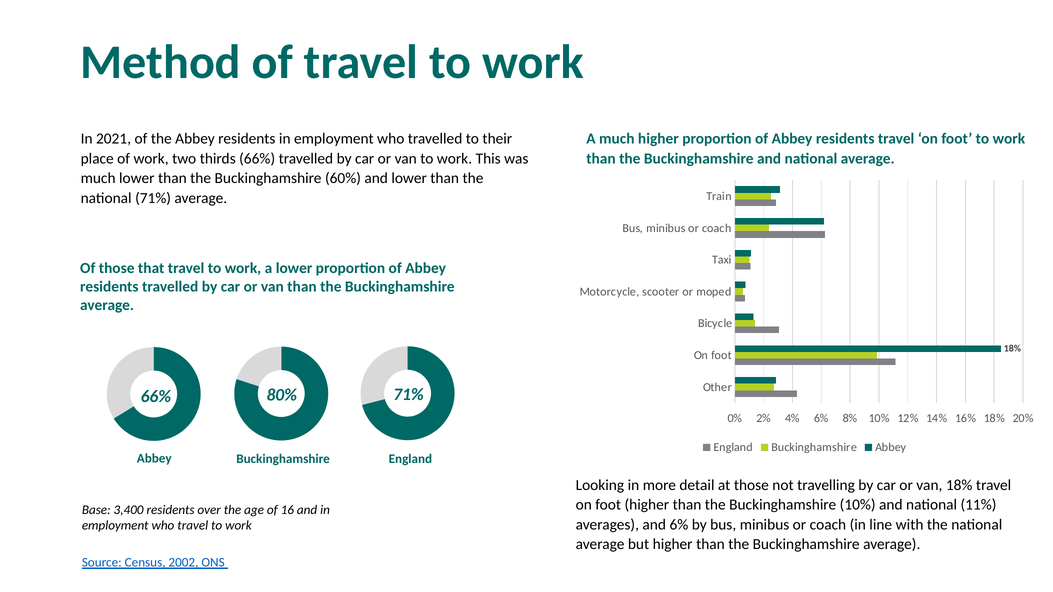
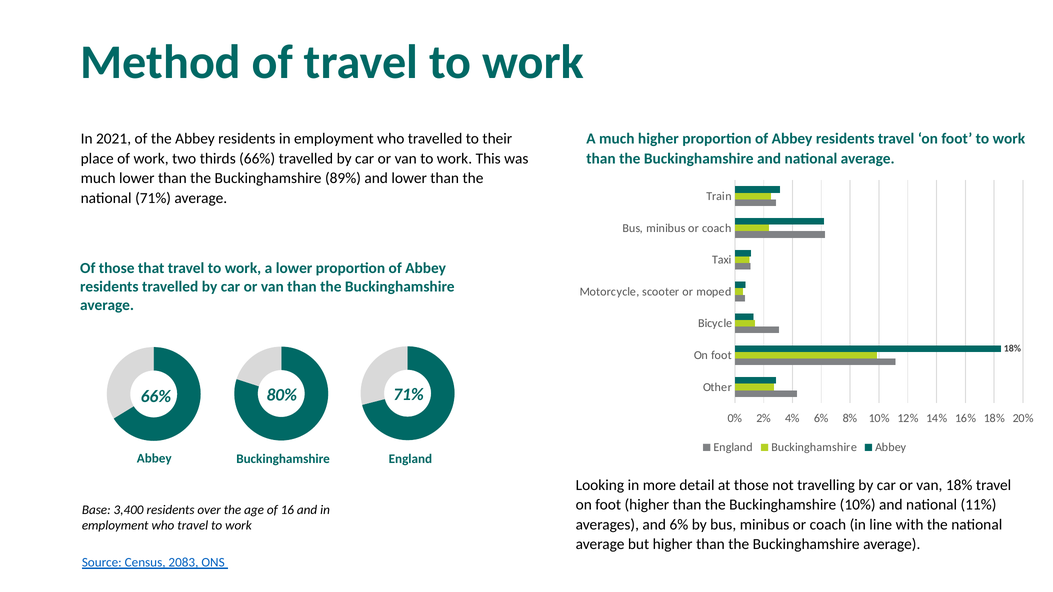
60%: 60% -> 89%
2002: 2002 -> 2083
